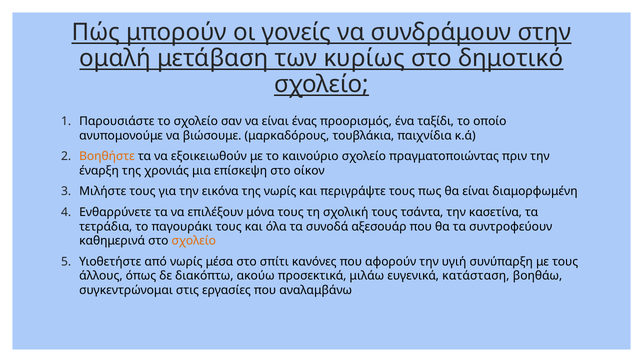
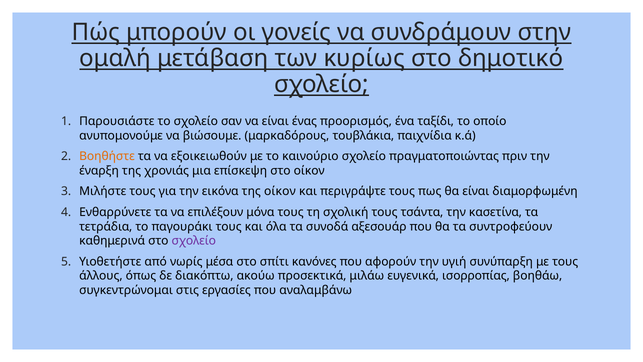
της νωρίς: νωρίς -> οίκον
σχολείο at (194, 241) colour: orange -> purple
κατάσταση: κατάσταση -> ισορροπίας
